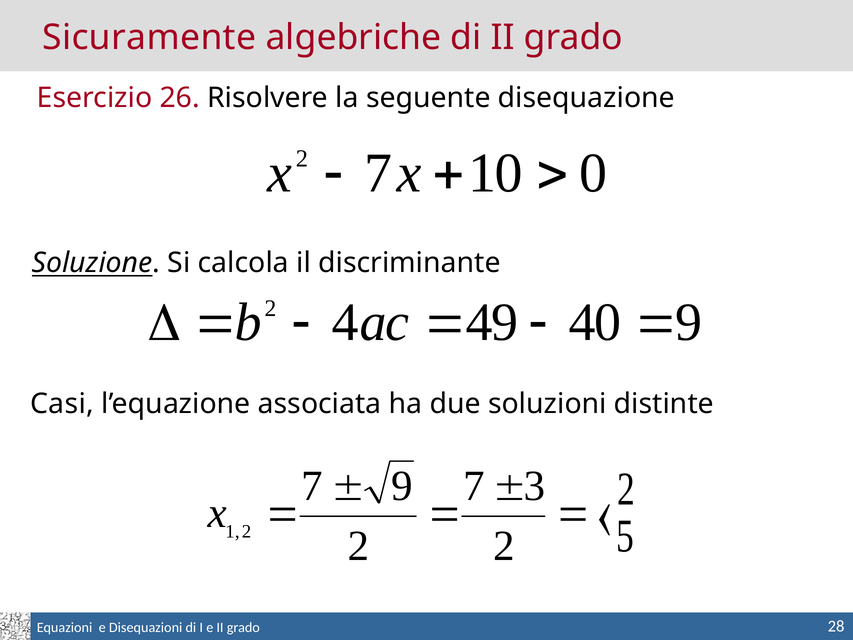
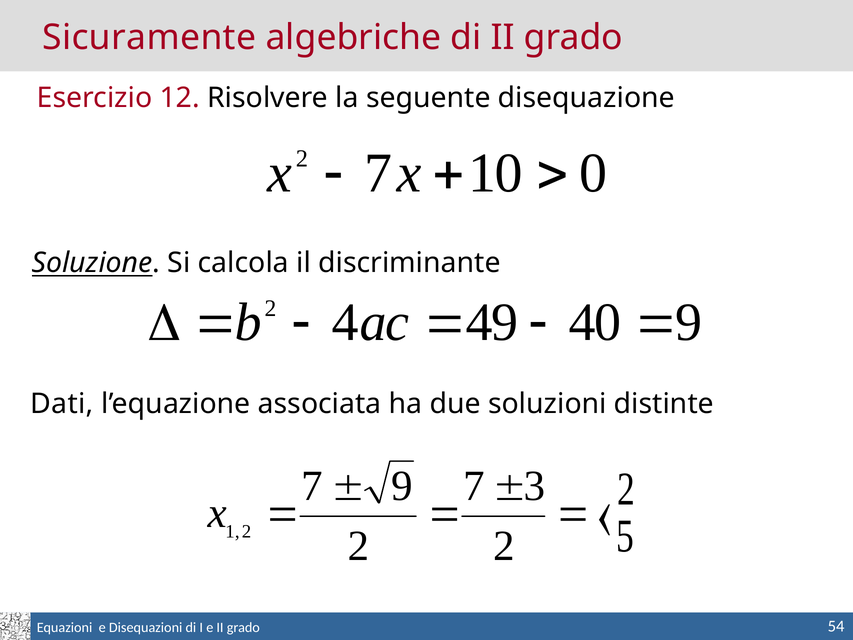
26: 26 -> 12
Casi: Casi -> Dati
28: 28 -> 54
